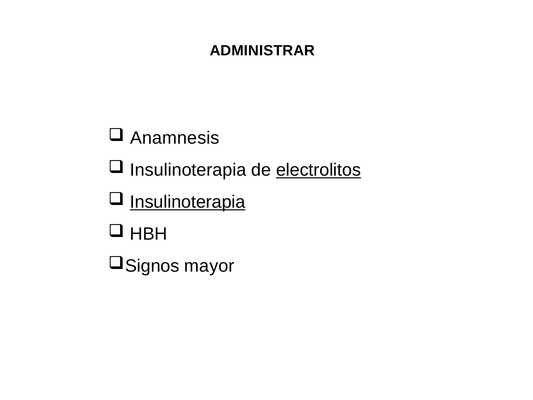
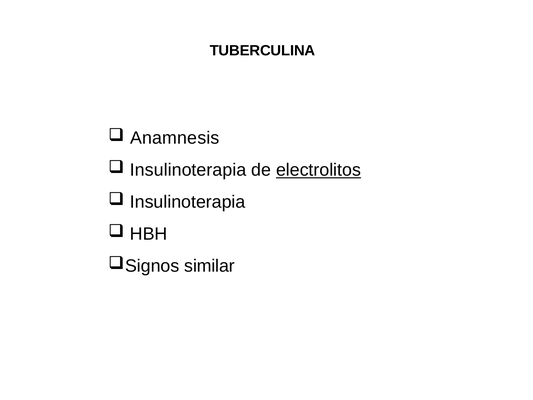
ADMINISTRAR: ADMINISTRAR -> TUBERCULINA
Insulinoterapia at (188, 202) underline: present -> none
mayor: mayor -> similar
